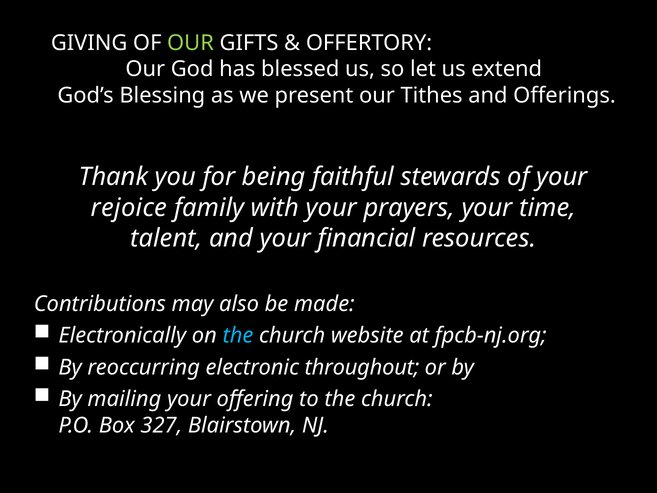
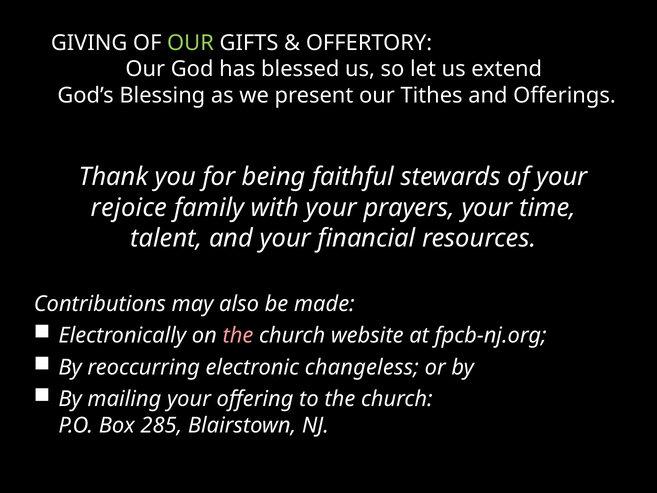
the at (238, 335) colour: light blue -> pink
throughout: throughout -> changeless
327: 327 -> 285
